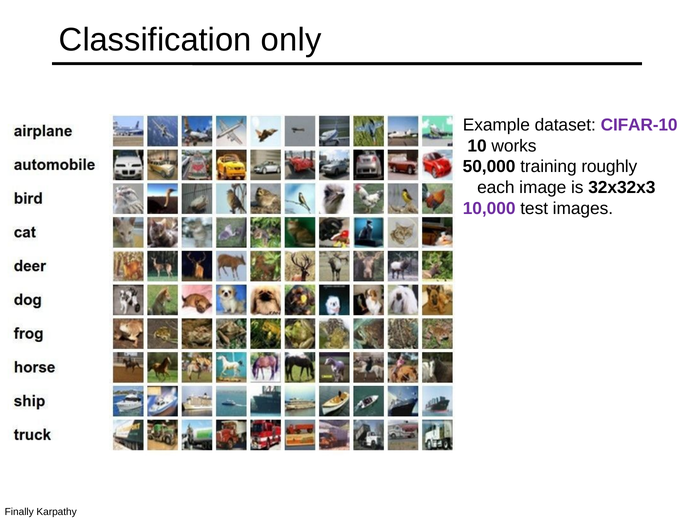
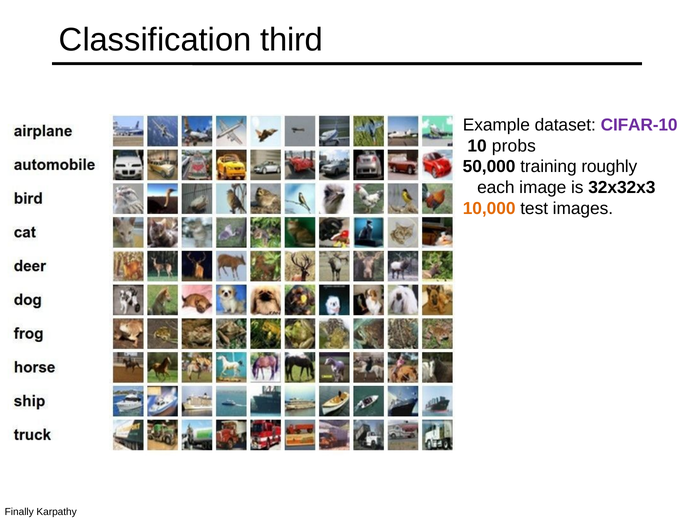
only: only -> third
works: works -> probs
10,000 colour: purple -> orange
